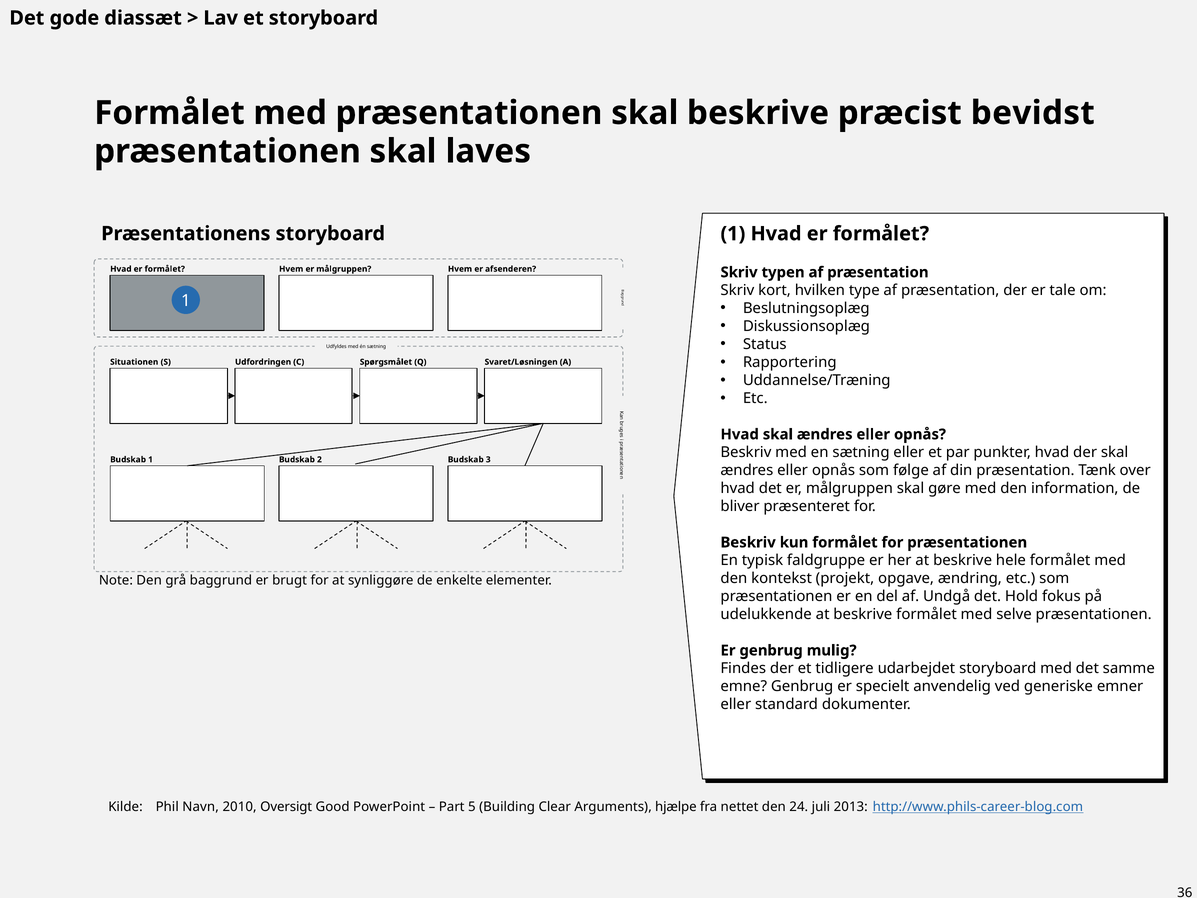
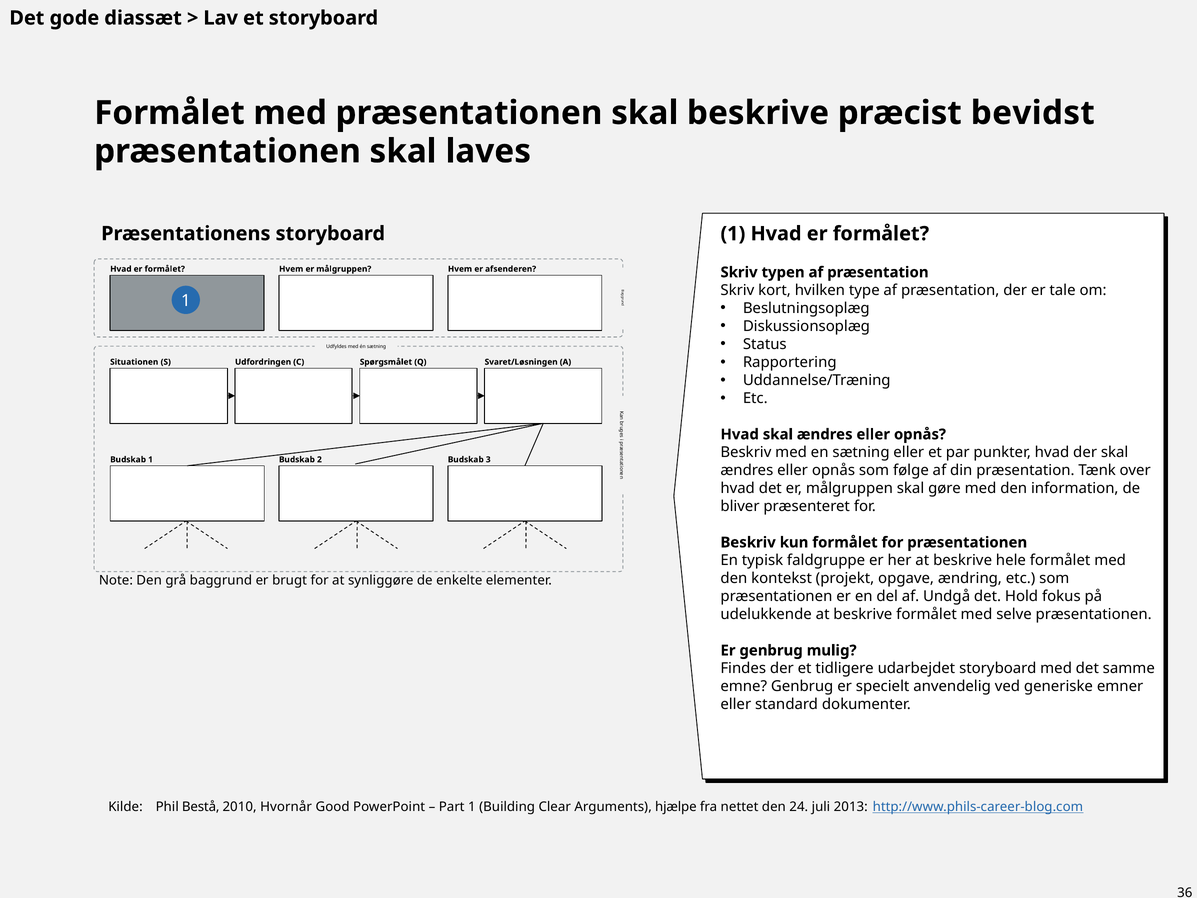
Navn: Navn -> Bestå
Oversigt: Oversigt -> Hvornår
Part 5: 5 -> 1
